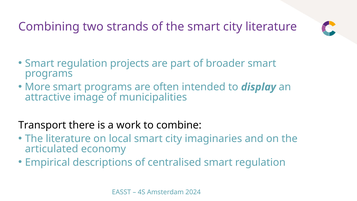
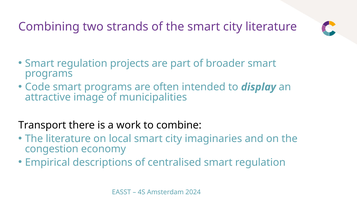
More: More -> Code
articulated: articulated -> congestion
